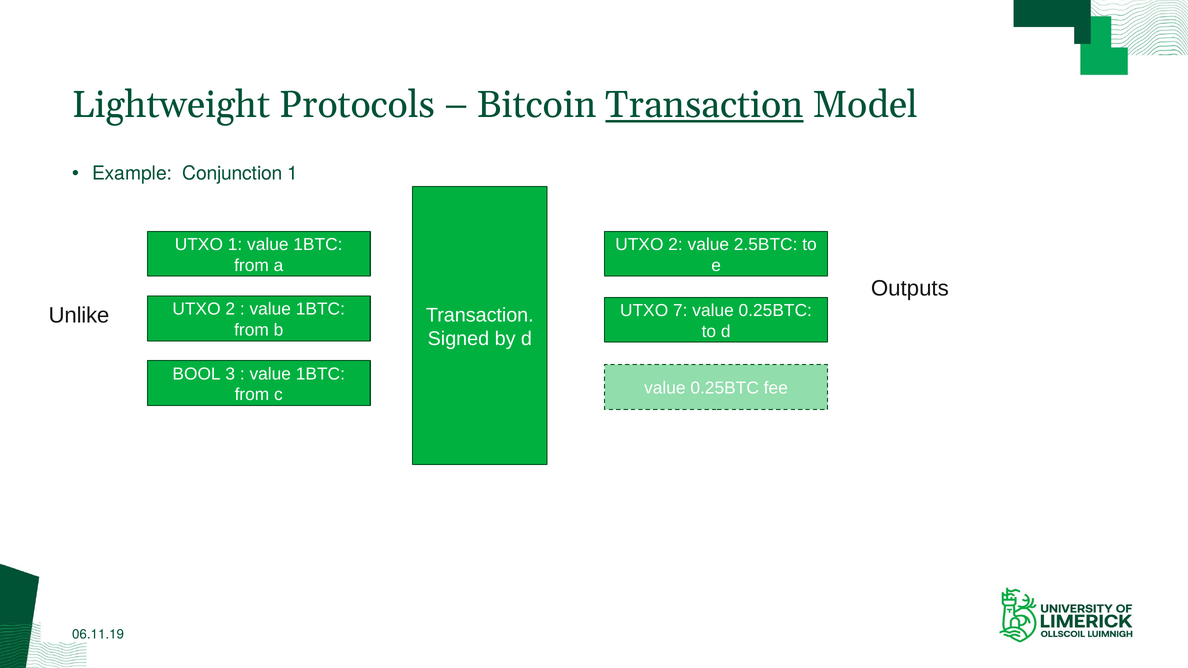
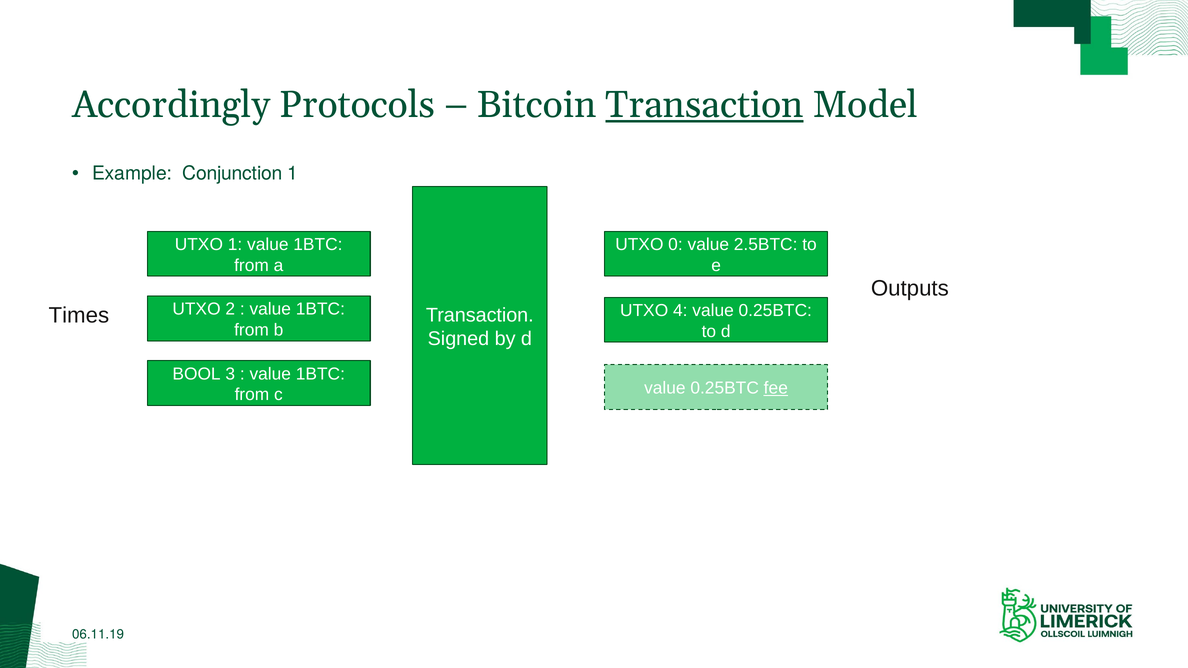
Lightweight: Lightweight -> Accordingly
2 at (675, 245): 2 -> 0
7: 7 -> 4
Unlike: Unlike -> Times
fee underline: none -> present
